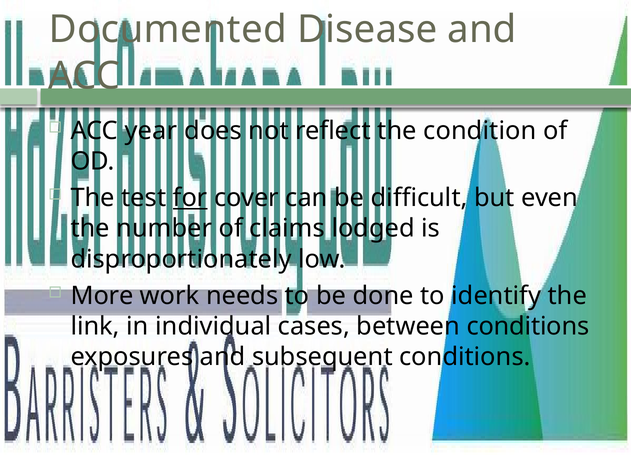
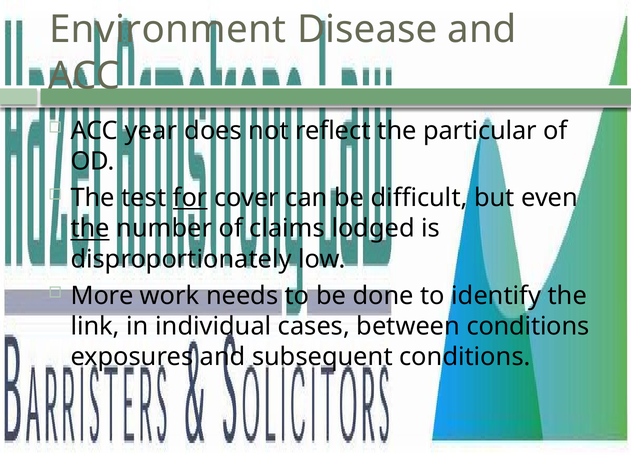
Documented: Documented -> Environment
condition: condition -> particular
the at (90, 228) underline: none -> present
